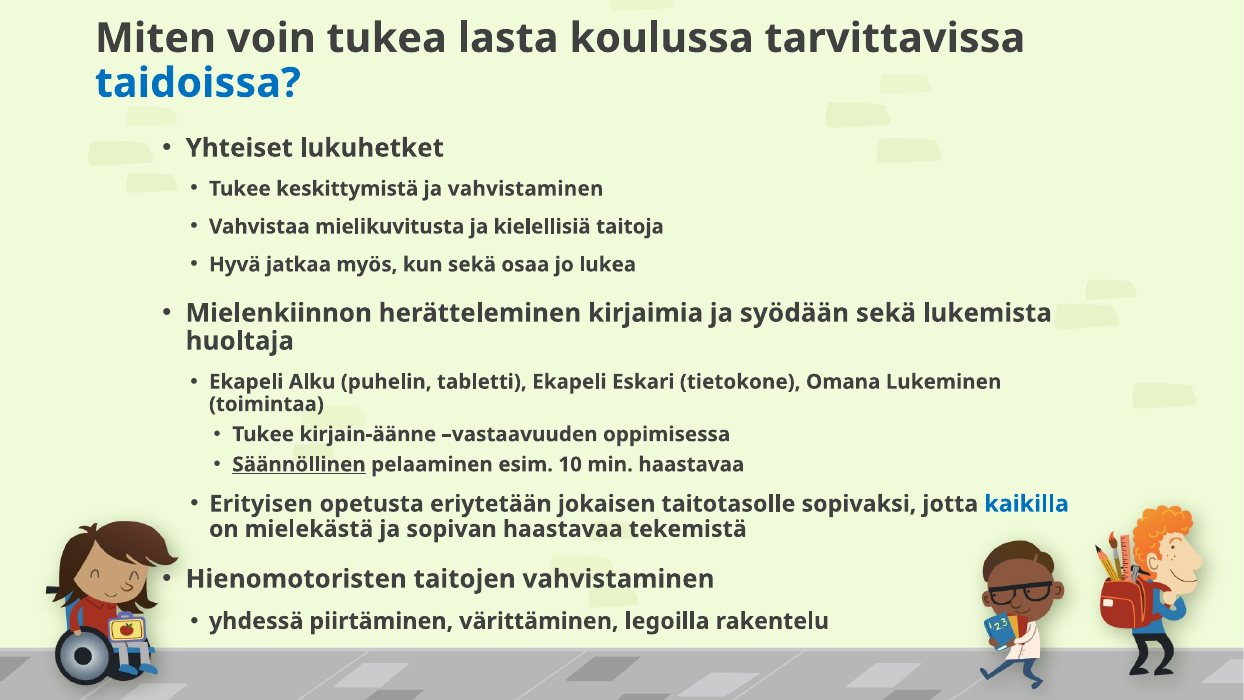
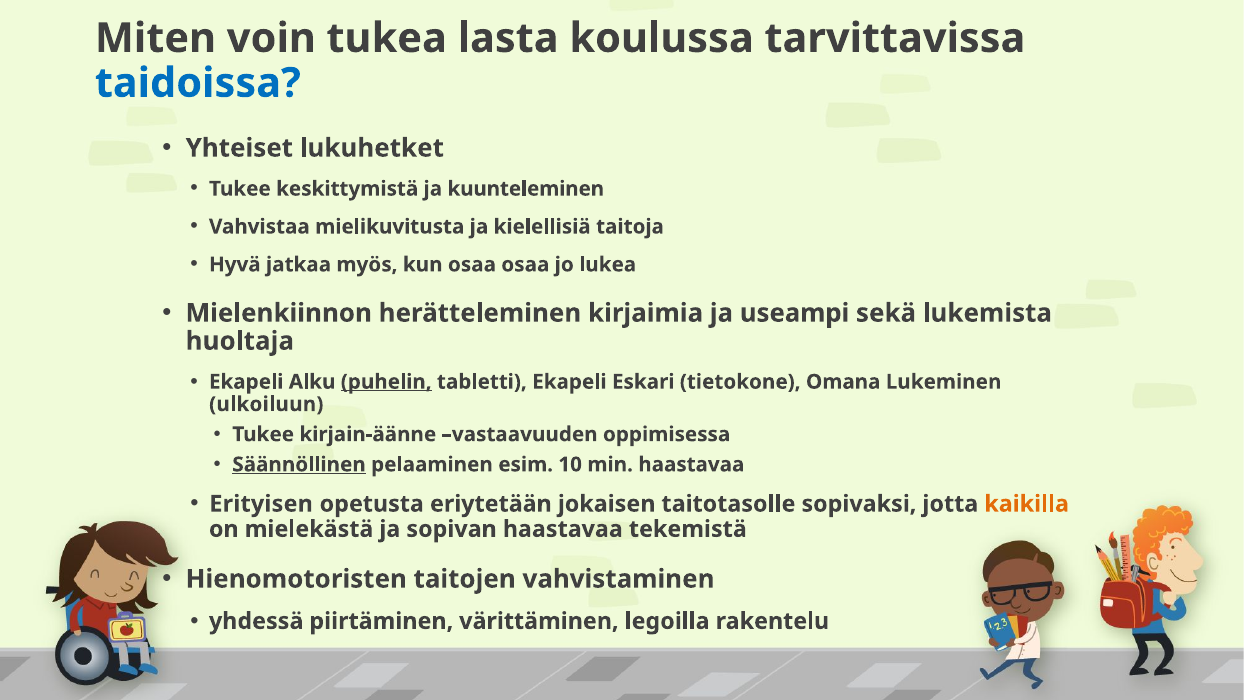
ja vahvistaminen: vahvistaminen -> kuunteleminen
kun sekä: sekä -> osaa
syödään: syödään -> useampi
puhelin underline: none -> present
toimintaa: toimintaa -> ulkoiluun
kaikilla colour: blue -> orange
